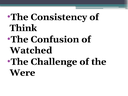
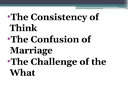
Watched: Watched -> Marriage
Were: Were -> What
